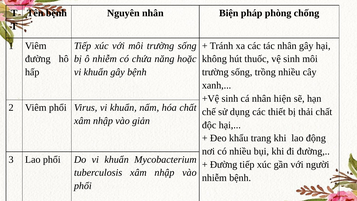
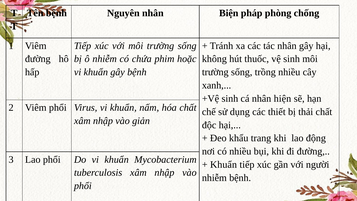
năng: năng -> phim
Đường at (224, 164): Đường -> Khuẩn
